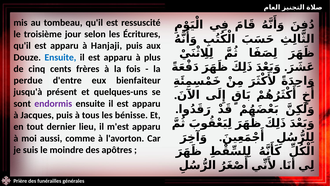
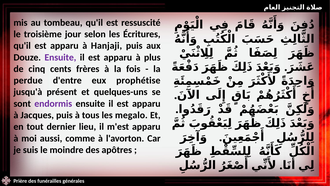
Ensuite at (60, 57) colour: blue -> purple
bienfaiteur: bienfaiteur -> prophétise
bénisse: bénisse -> megalo
